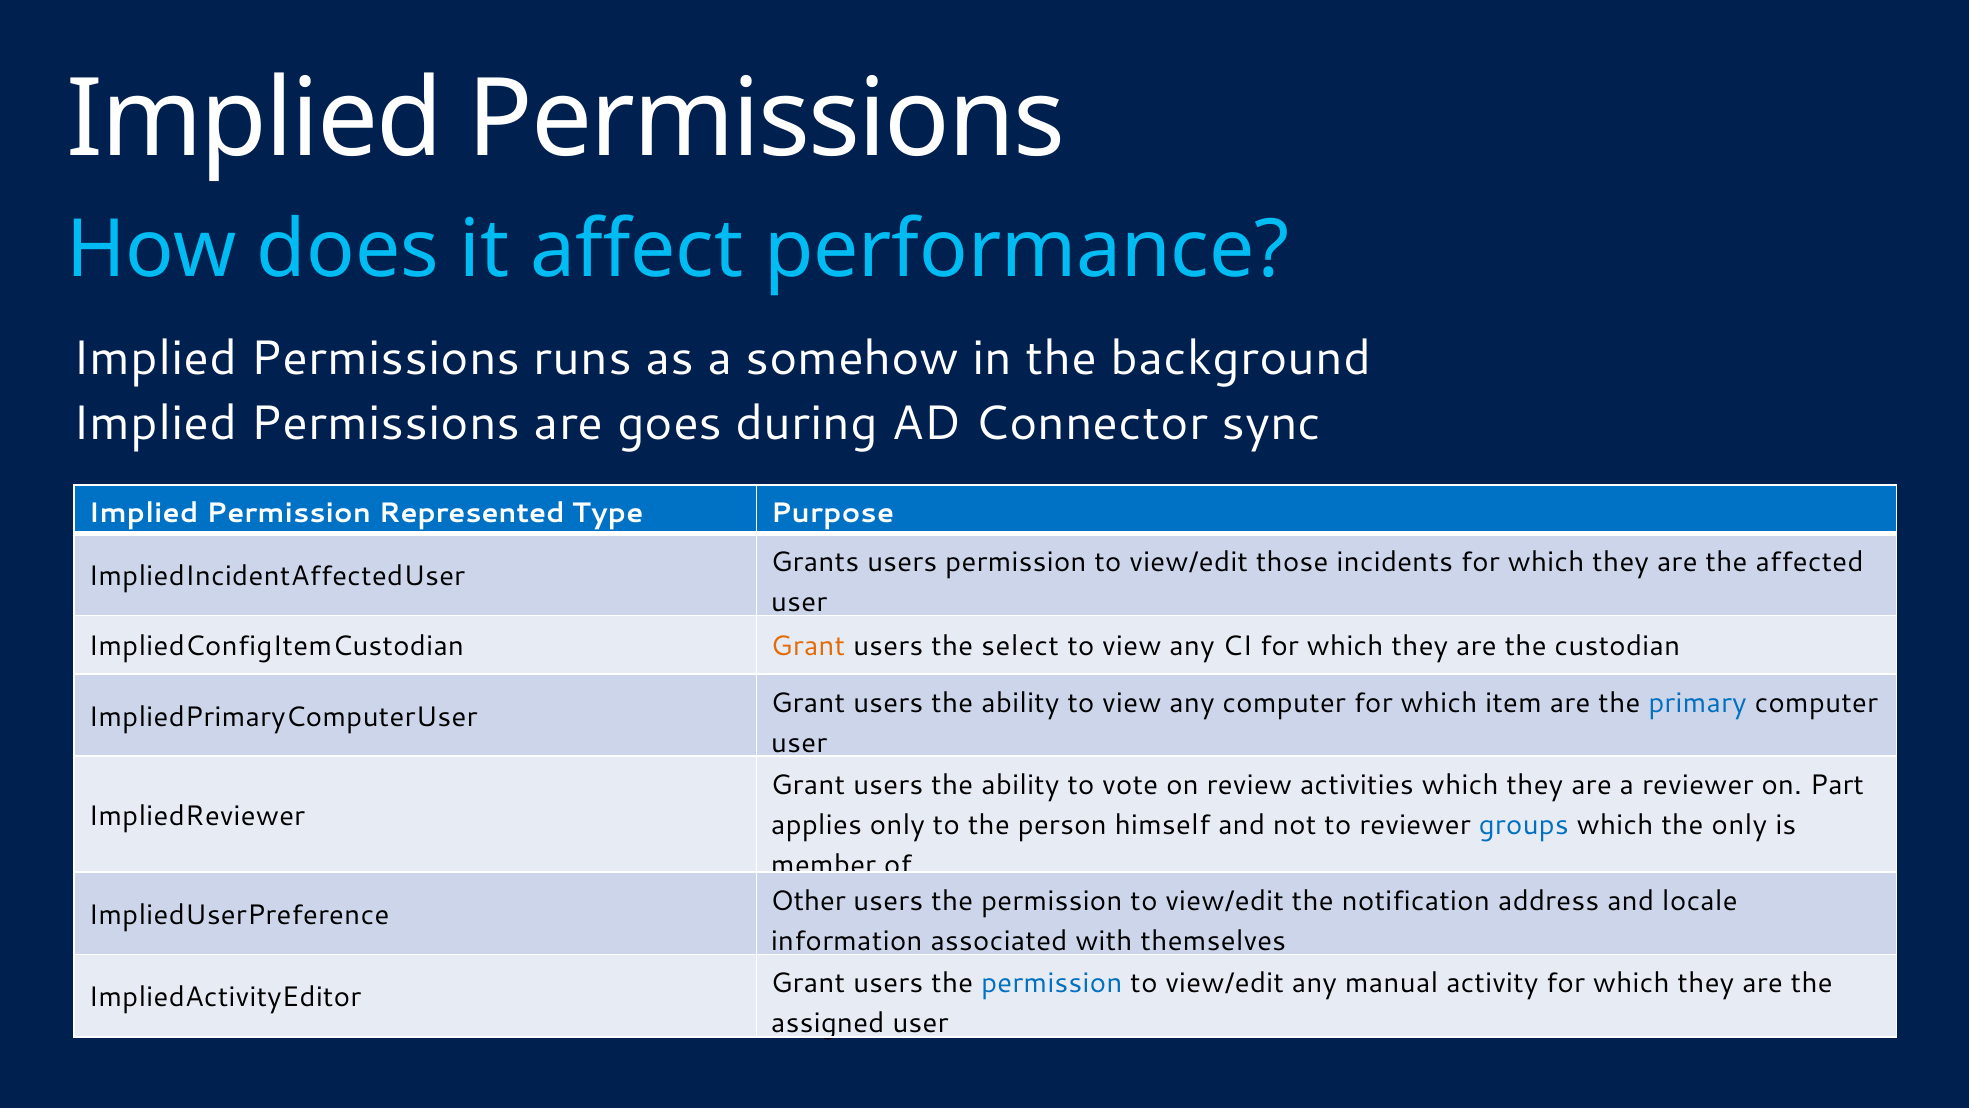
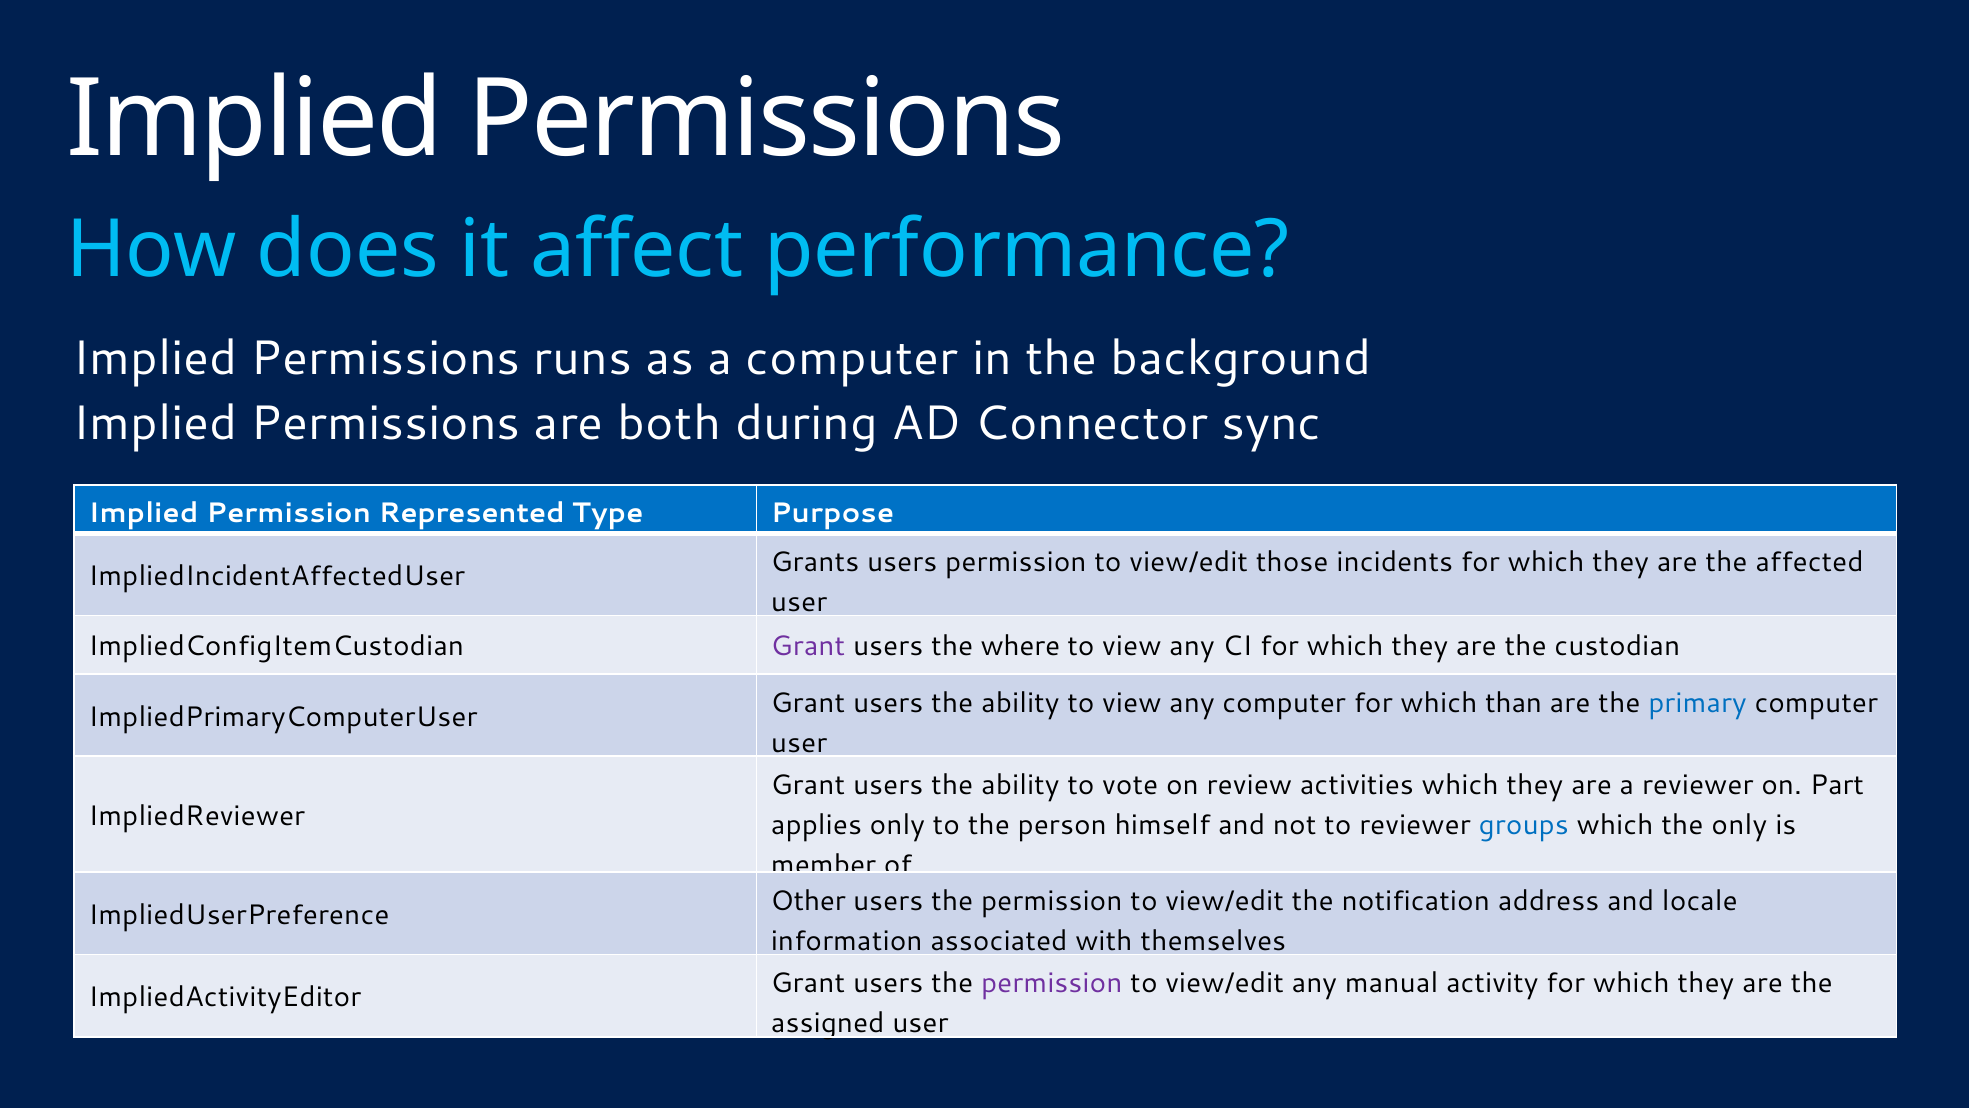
a somehow: somehow -> computer
goes: goes -> both
Grant at (808, 646) colour: orange -> purple
select: select -> where
item: item -> than
permission at (1052, 983) colour: blue -> purple
